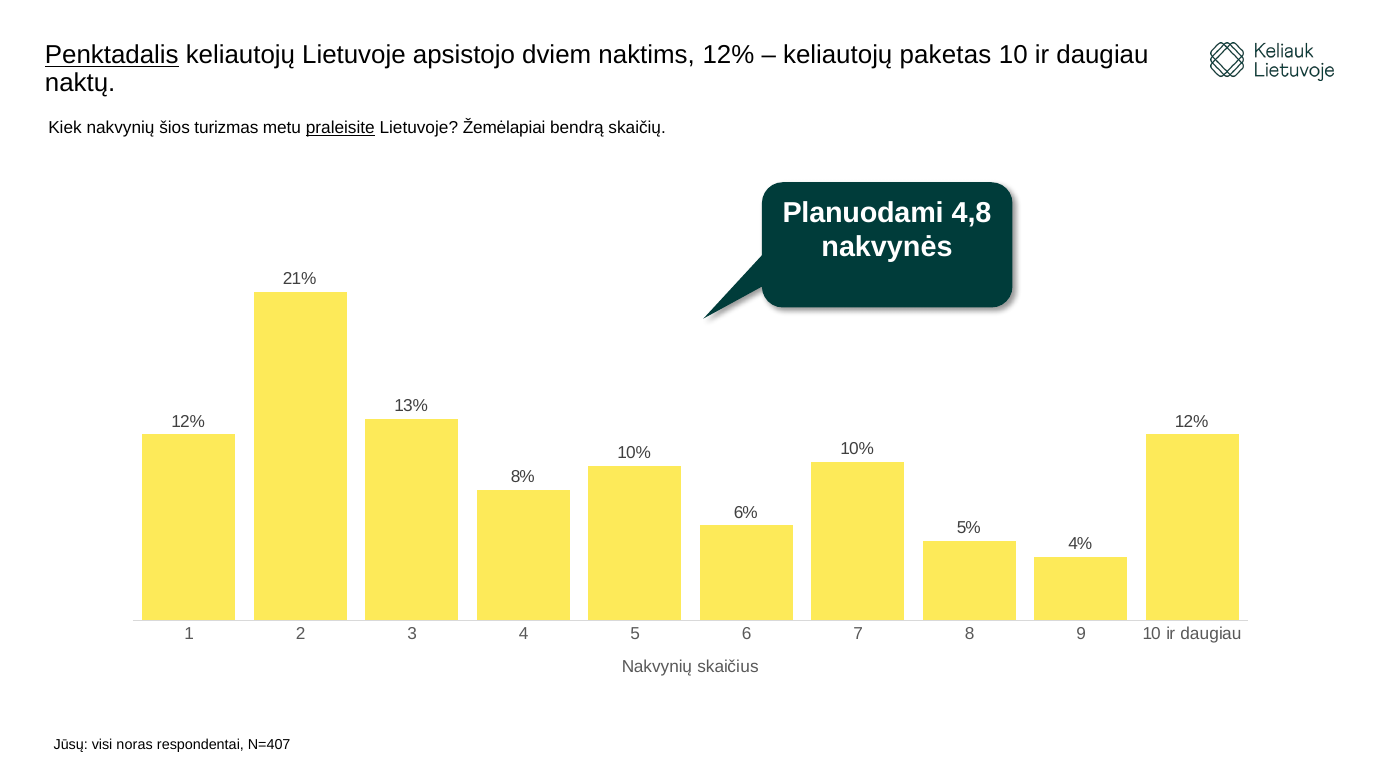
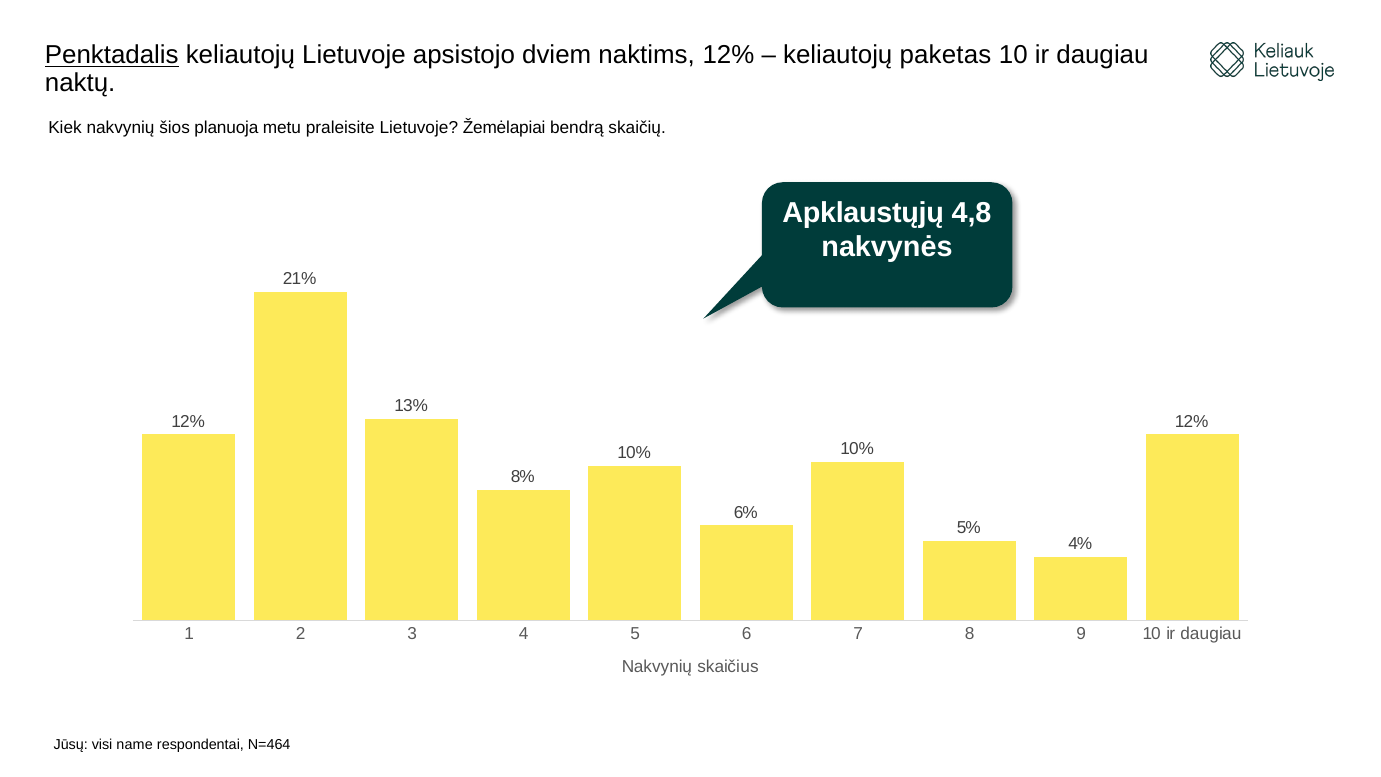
turizmas: turizmas -> planuoja
praleisite underline: present -> none
Planuodami: Planuodami -> Apklaustųjų
noras: noras -> name
N=407: N=407 -> N=464
